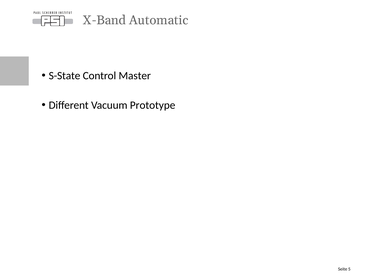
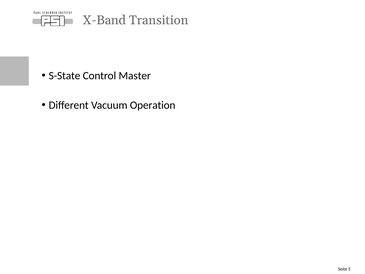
Automatic: Automatic -> Transition
Prototype: Prototype -> Operation
